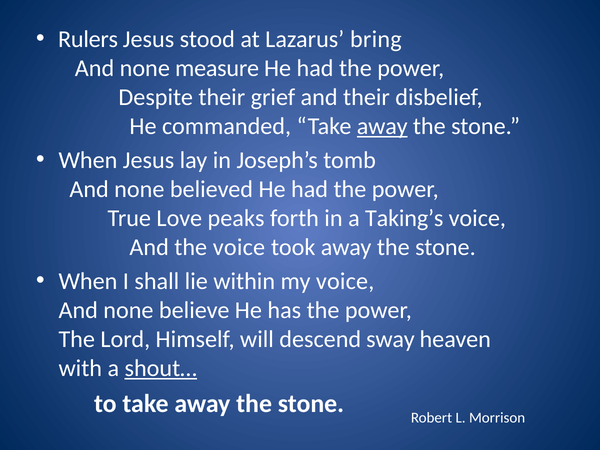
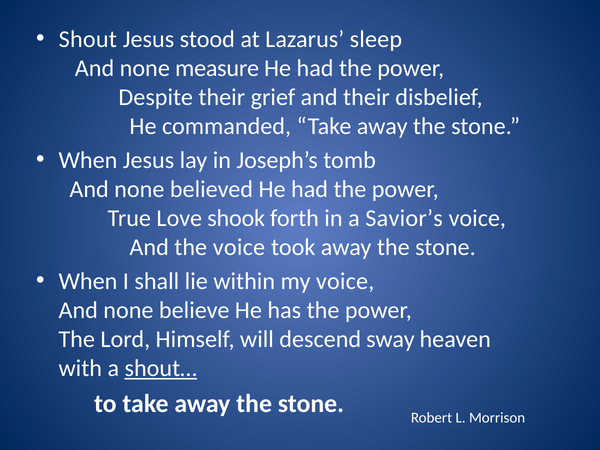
Rulers: Rulers -> Shout
bring: bring -> sleep
away at (382, 126) underline: present -> none
peaks: peaks -> shook
Taking’s: Taking’s -> Savior’s
